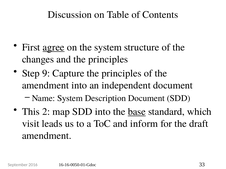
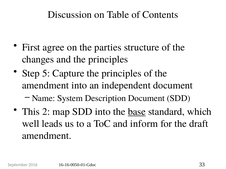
agree underline: present -> none
the system: system -> parties
9: 9 -> 5
visit: visit -> well
